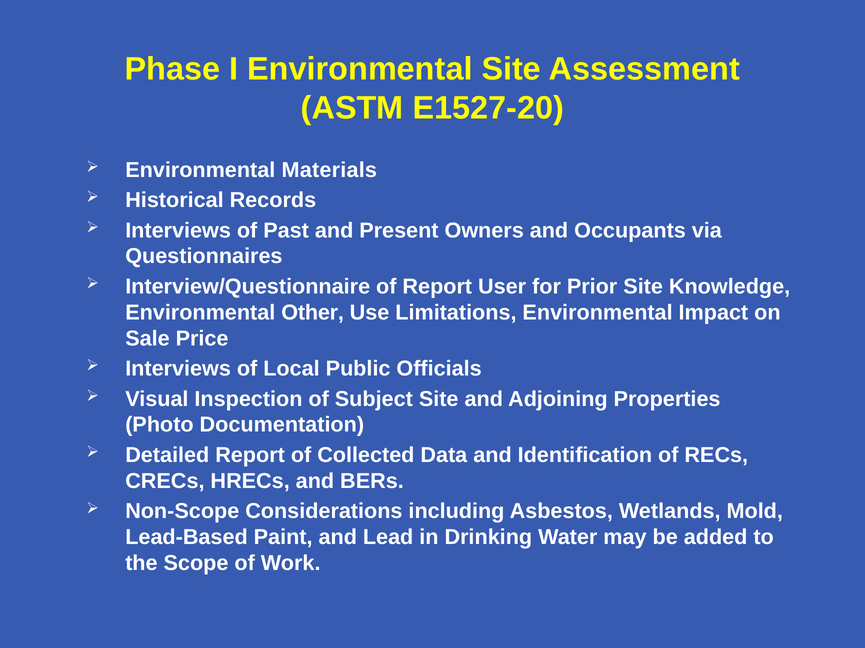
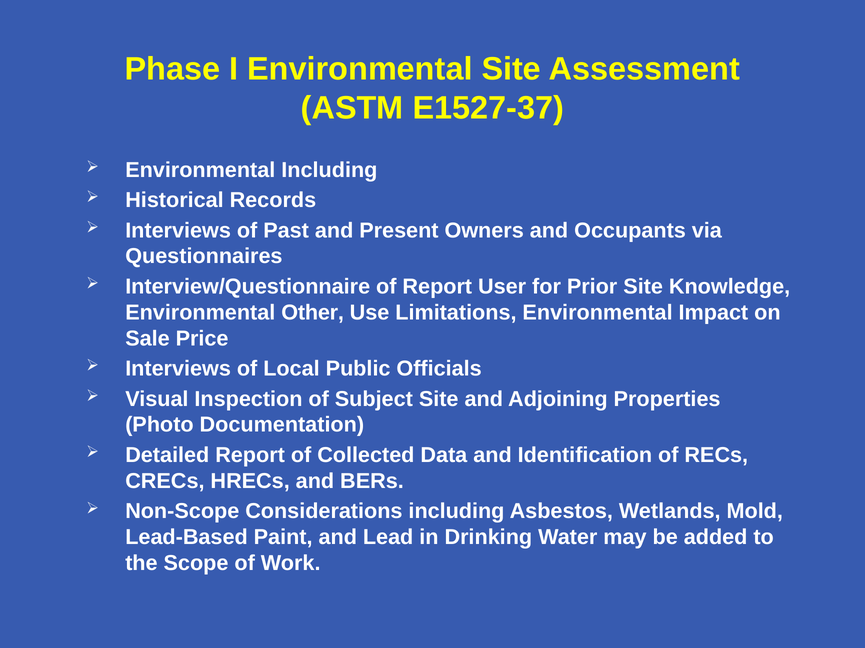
E1527-20: E1527-20 -> E1527-37
Environmental Materials: Materials -> Including
